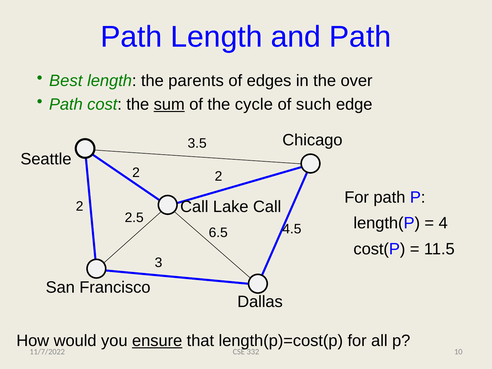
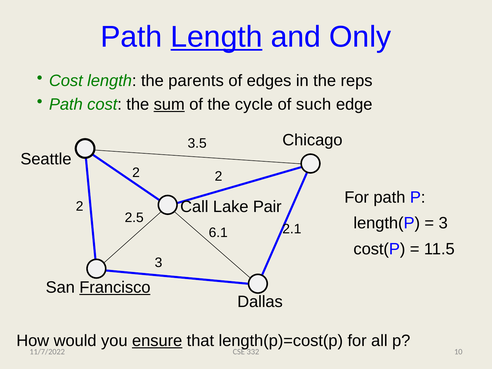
Length at (217, 37) underline: none -> present
and Path: Path -> Only
Best at (66, 81): Best -> Cost
over: over -> reps
Lake Call: Call -> Pair
4 at (443, 223): 4 -> 3
4.5: 4.5 -> 2.1
6.5: 6.5 -> 6.1
Francisco underline: none -> present
